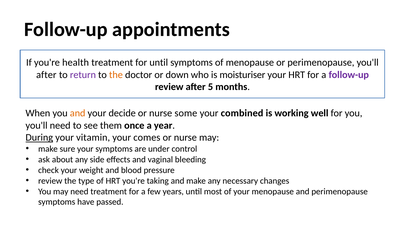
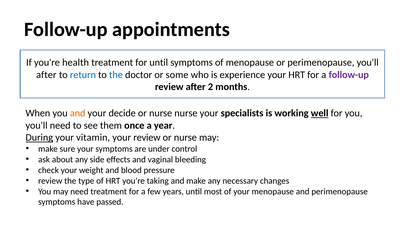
return colour: purple -> blue
the at (116, 75) colour: orange -> blue
down: down -> some
moisturiser: moisturiser -> experience
5: 5 -> 2
nurse some: some -> nurse
combined: combined -> specialists
well underline: none -> present
your comes: comes -> review
